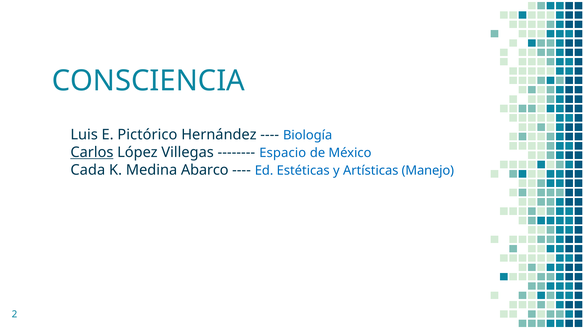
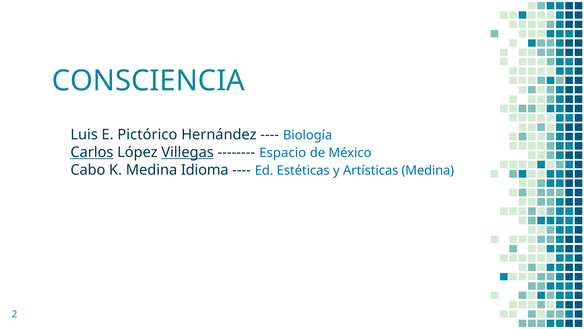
Villegas underline: none -> present
Cada: Cada -> Cabo
Abarco: Abarco -> Idioma
Artísticas Manejo: Manejo -> Medina
